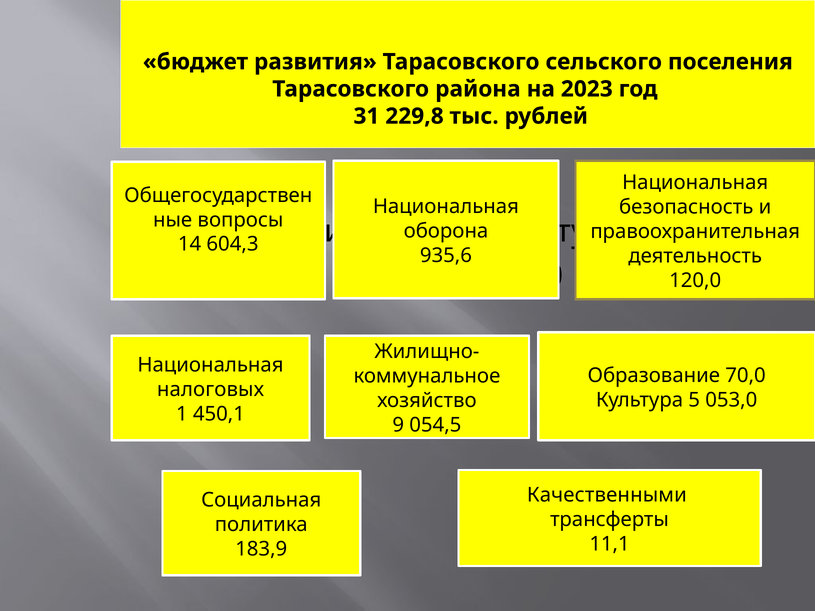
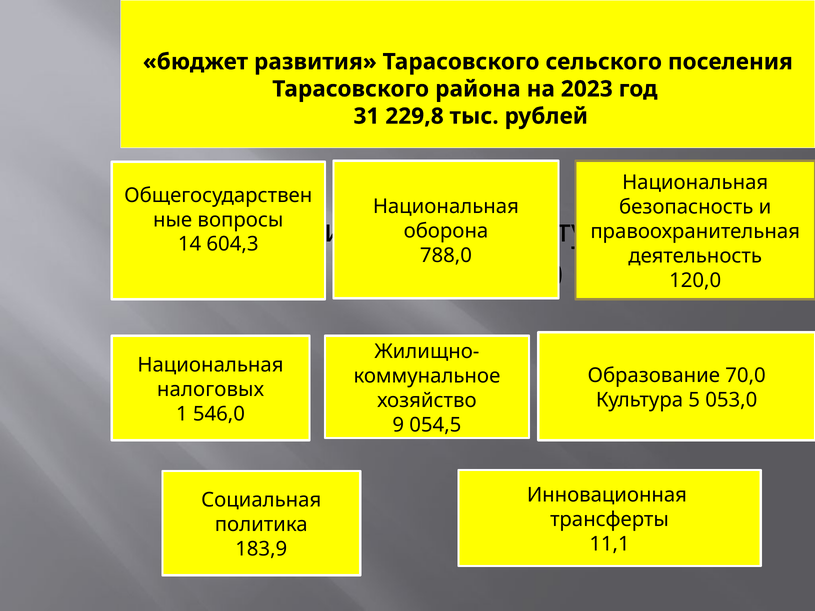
935,6: 935,6 -> 788,0
450,1: 450,1 -> 546,0
Качественными: Качественными -> Инновационная
